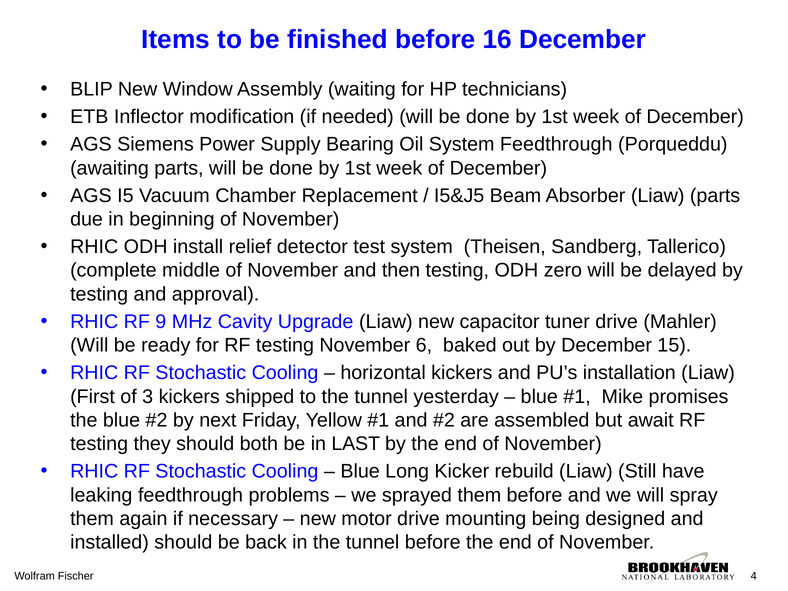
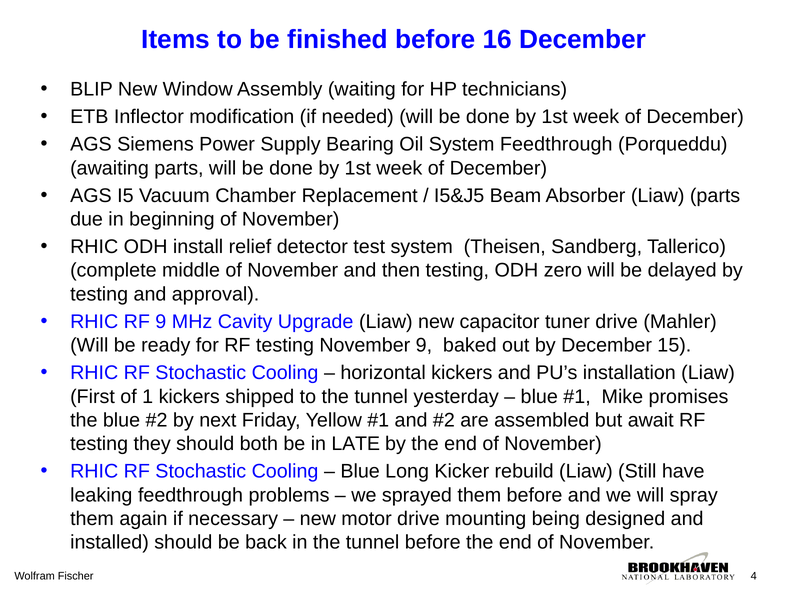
November 6: 6 -> 9
3: 3 -> 1
LAST: LAST -> LATE
